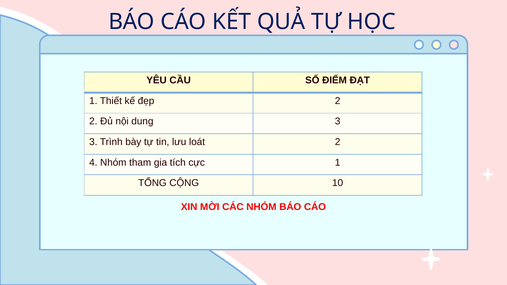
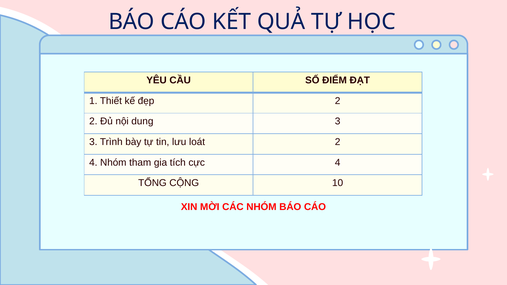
cực 1: 1 -> 4
